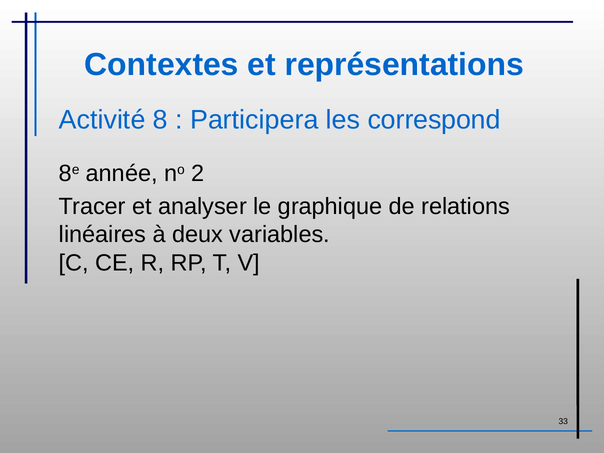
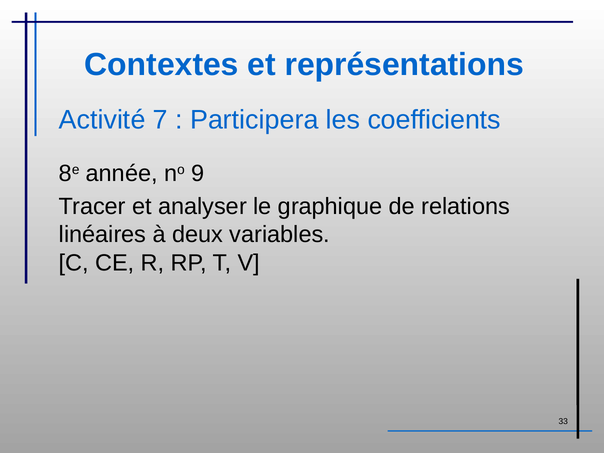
8: 8 -> 7
correspond: correspond -> coefficients
2: 2 -> 9
